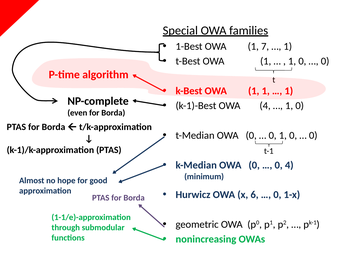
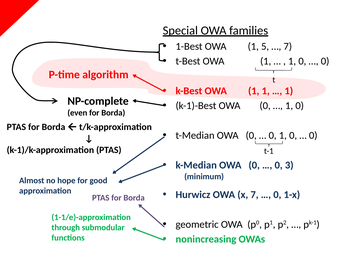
7: 7 -> 5
1 at (288, 46): 1 -> 7
k-1)-Best OWA 4: 4 -> 0
0 4: 4 -> 3
x 6: 6 -> 7
